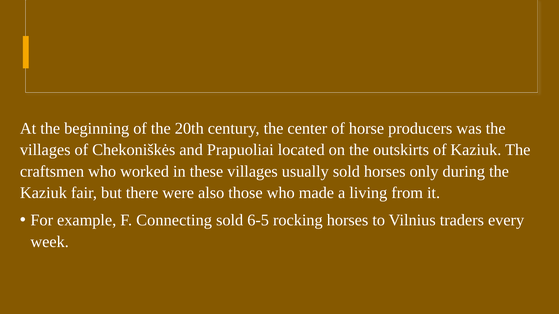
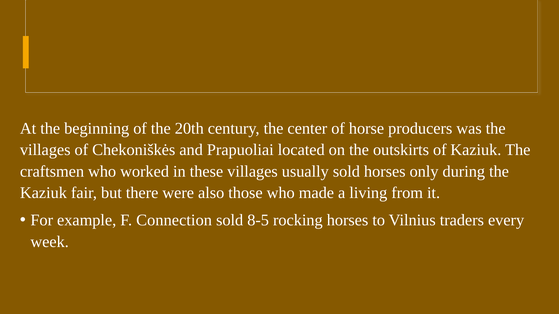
Connecting: Connecting -> Connection
6-5: 6-5 -> 8-5
